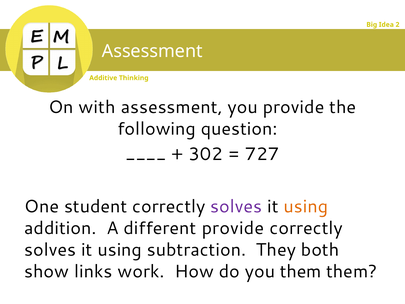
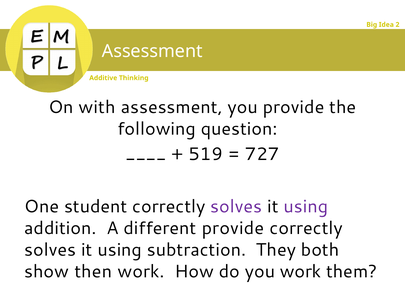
302: 302 -> 519
using at (306, 206) colour: orange -> purple
links: links -> then
you them: them -> work
